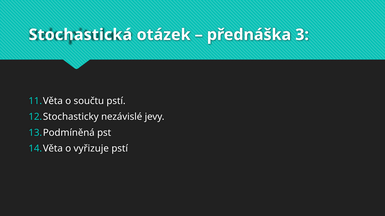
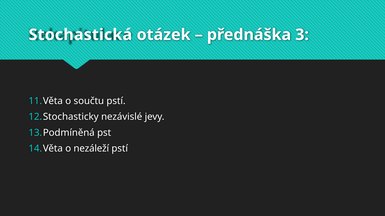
vyřizuje: vyřizuje -> nezáleží
